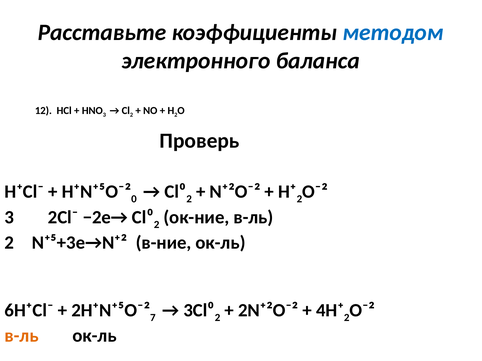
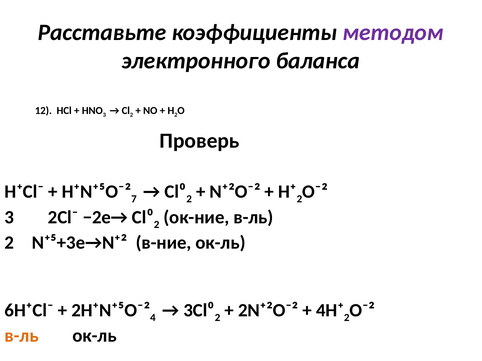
методом colour: blue -> purple
0: 0 -> 7
7: 7 -> 4
